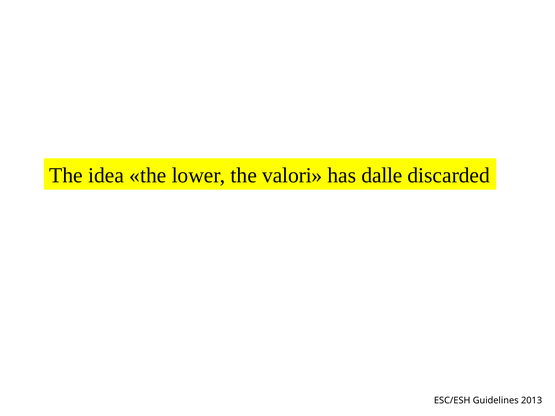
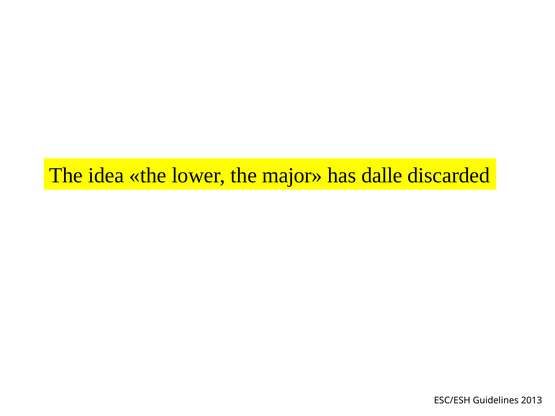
valori: valori -> major
